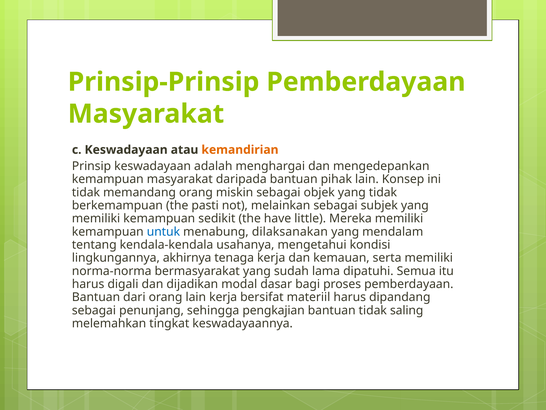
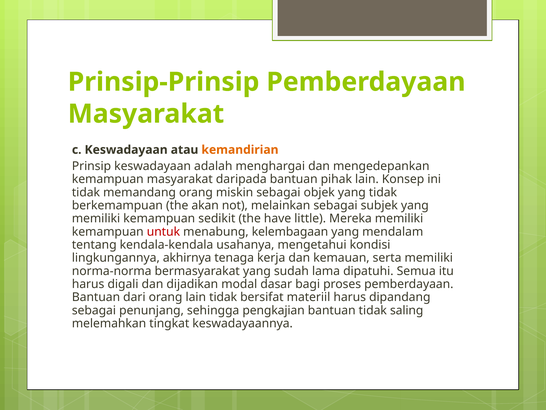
pasti: pasti -> akan
untuk colour: blue -> red
dilaksanakan: dilaksanakan -> kelembagaan
lain kerja: kerja -> tidak
